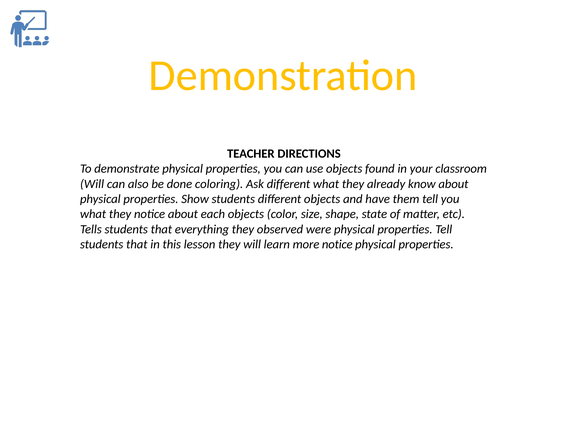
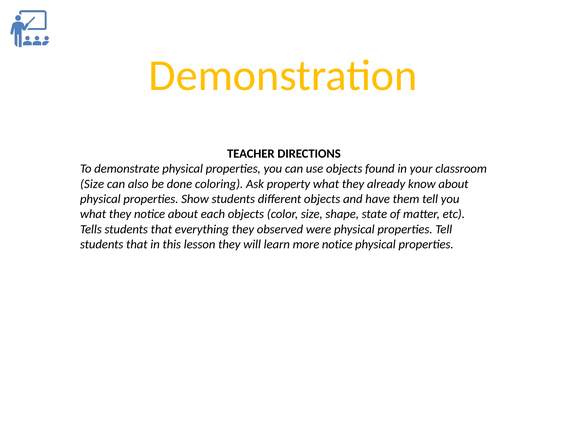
Will at (92, 184): Will -> Size
Ask different: different -> property
